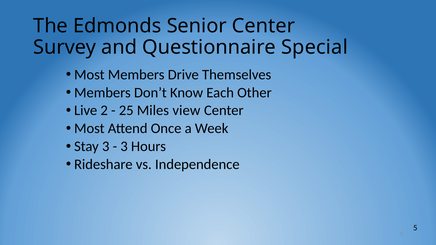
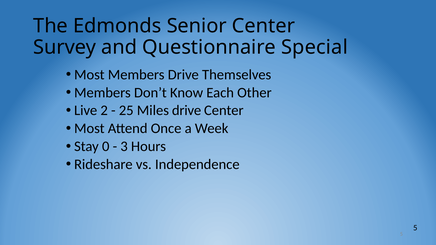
Miles view: view -> drive
Stay 3: 3 -> 0
